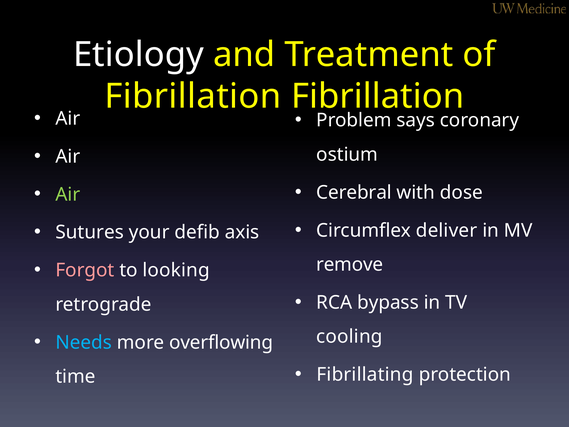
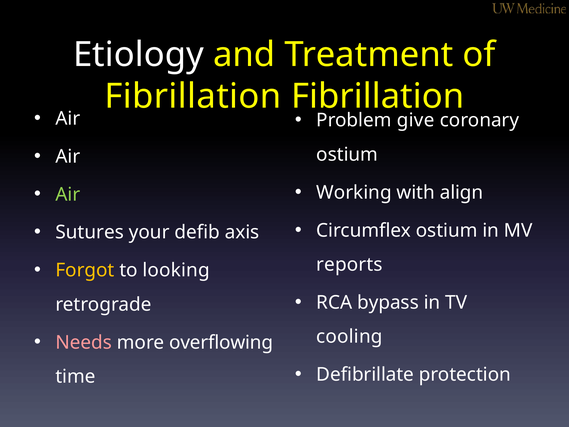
says: says -> give
Cerebral: Cerebral -> Working
dose: dose -> align
Circumflex deliver: deliver -> ostium
remove: remove -> reports
Forgot colour: pink -> yellow
Needs colour: light blue -> pink
Fibrillating: Fibrillating -> Defibrillate
